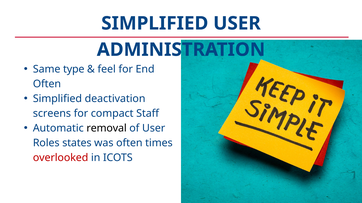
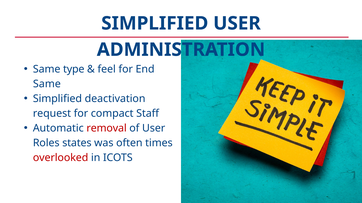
Often at (47, 84): Often -> Same
screens: screens -> request
removal colour: black -> red
